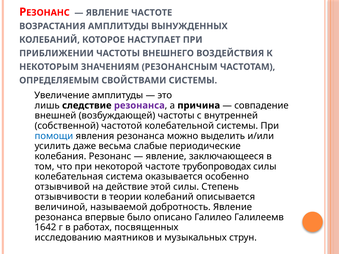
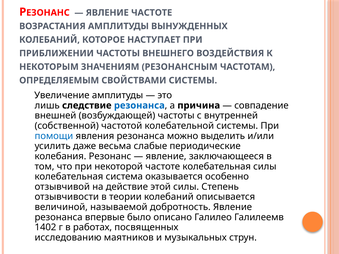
резонанса at (139, 106) colour: purple -> blue
частоте трубопроводах: трубопроводах -> колебательная
1642: 1642 -> 1402
